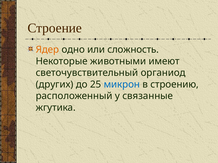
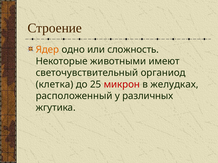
других: других -> клетка
микрон colour: blue -> red
строению: строению -> желудках
связанные: связанные -> различных
